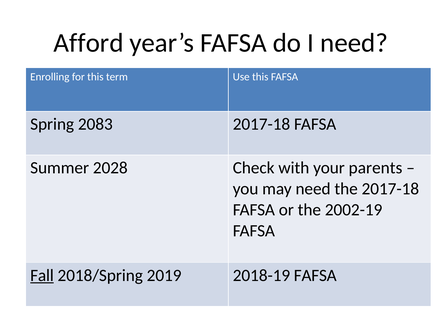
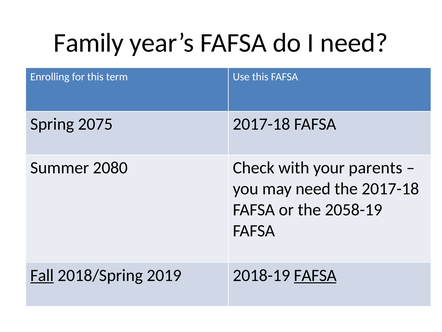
Afford: Afford -> Family
2083: 2083 -> 2075
2028: 2028 -> 2080
2002-19: 2002-19 -> 2058-19
FAFSA at (315, 275) underline: none -> present
